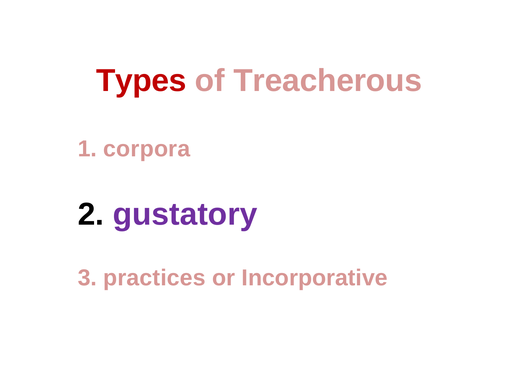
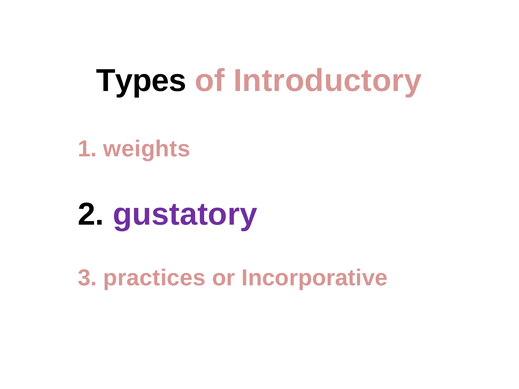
Types colour: red -> black
Treacherous: Treacherous -> Introductory
corpora: corpora -> weights
